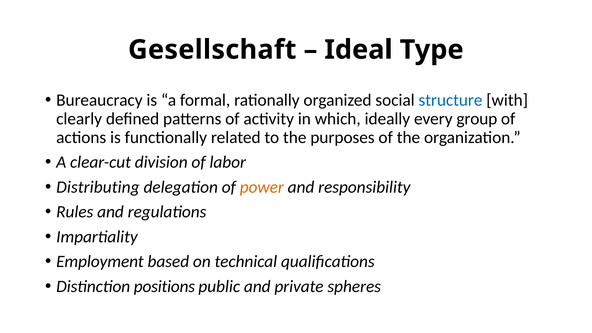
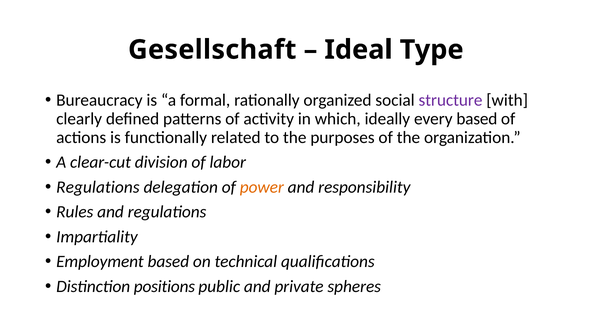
structure colour: blue -> purple
every group: group -> based
Distributing at (98, 187): Distributing -> Regulations
